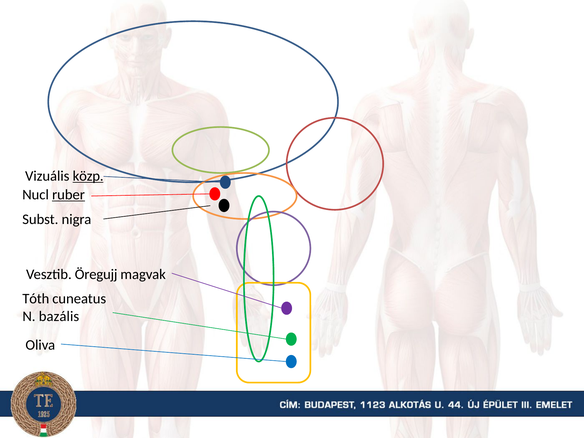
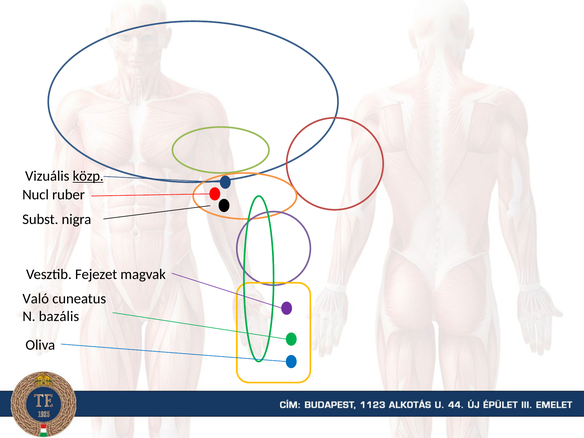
ruber underline: present -> none
Öregujj: Öregujj -> Fejezet
Tóth: Tóth -> Való
